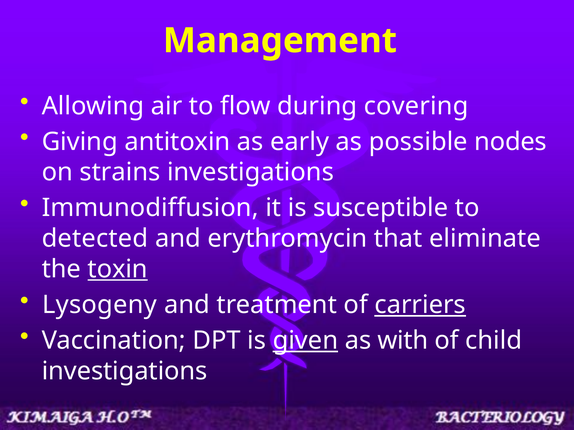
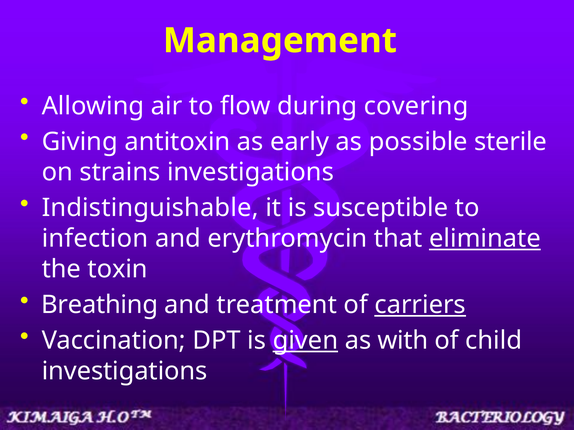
nodes: nodes -> sterile
Immunodiffusion: Immunodiffusion -> Indistinguishable
detected: detected -> infection
eliminate underline: none -> present
toxin underline: present -> none
Lysogeny: Lysogeny -> Breathing
